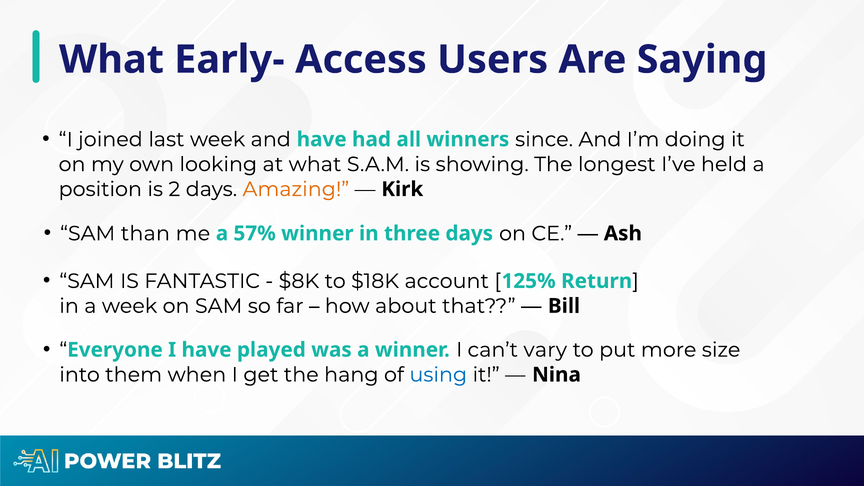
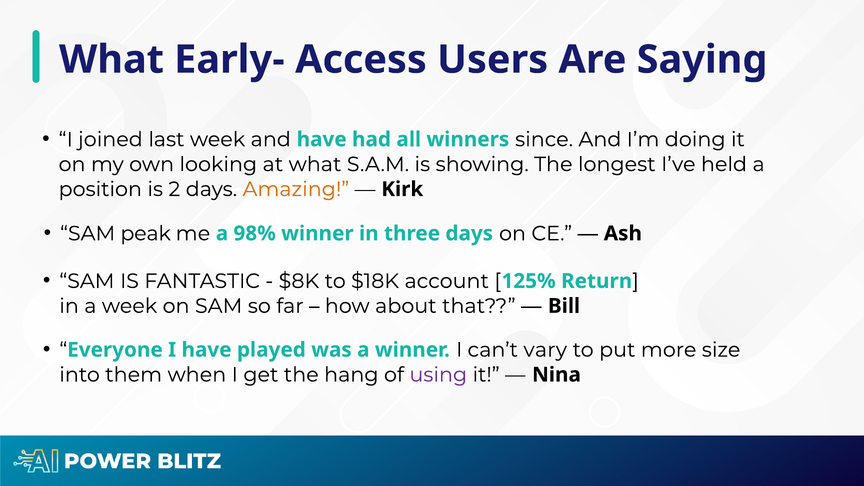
than: than -> peak
57%: 57% -> 98%
using colour: blue -> purple
